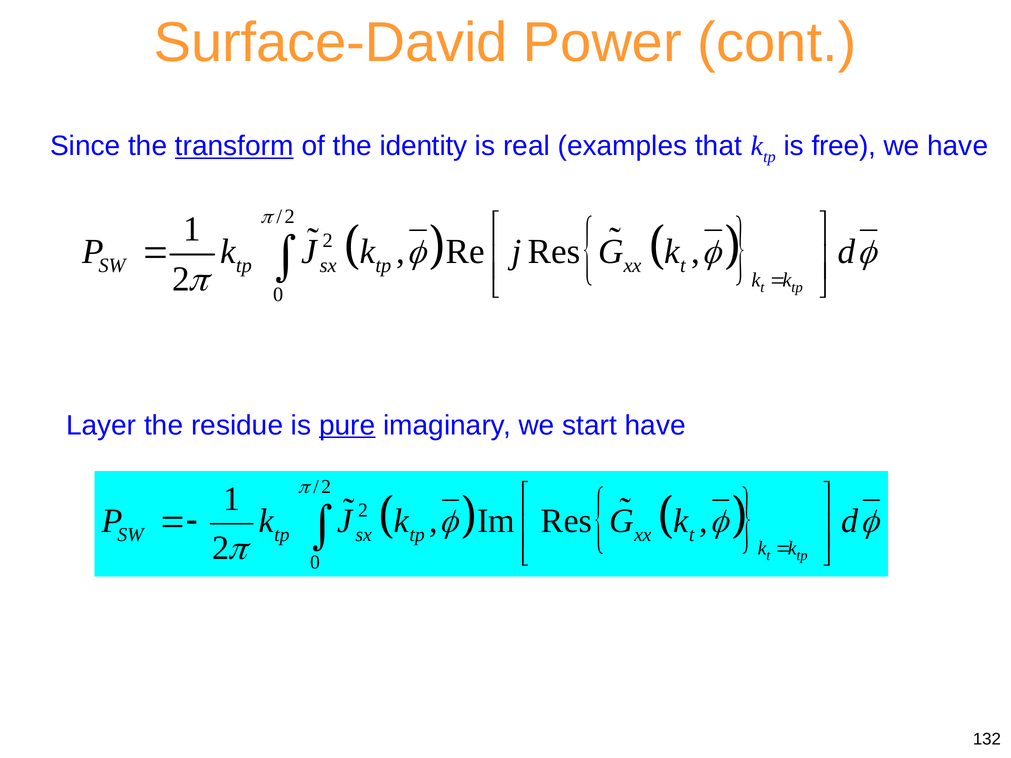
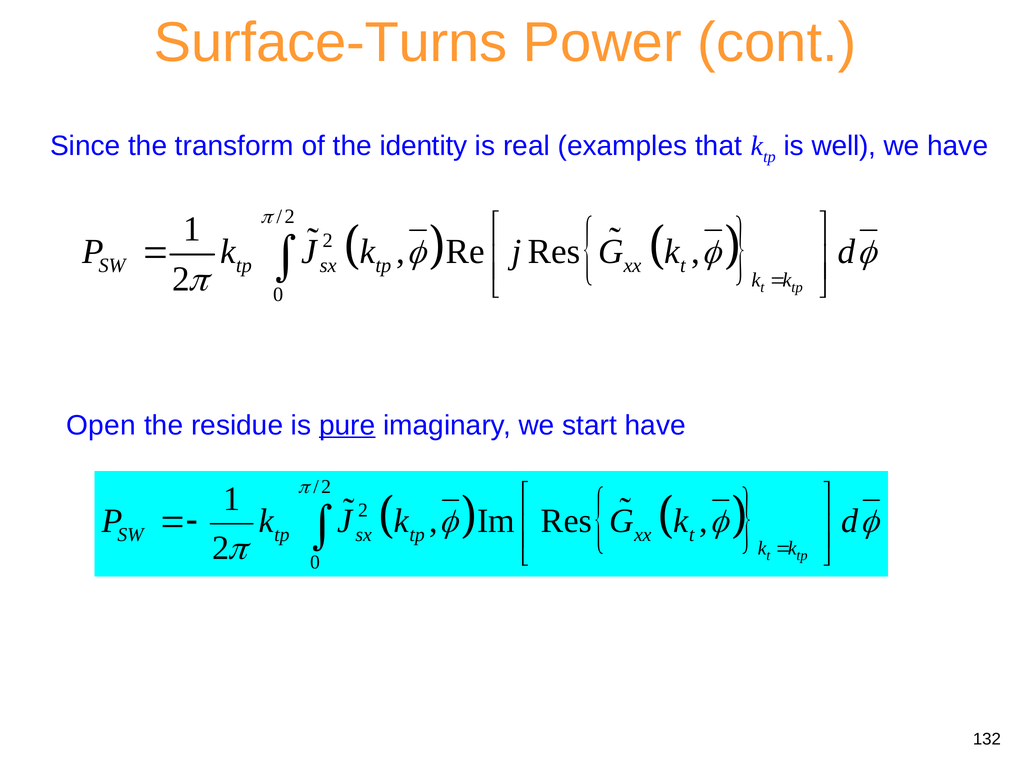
Surface-David: Surface-David -> Surface-Turns
transform underline: present -> none
free: free -> well
Layer: Layer -> Open
